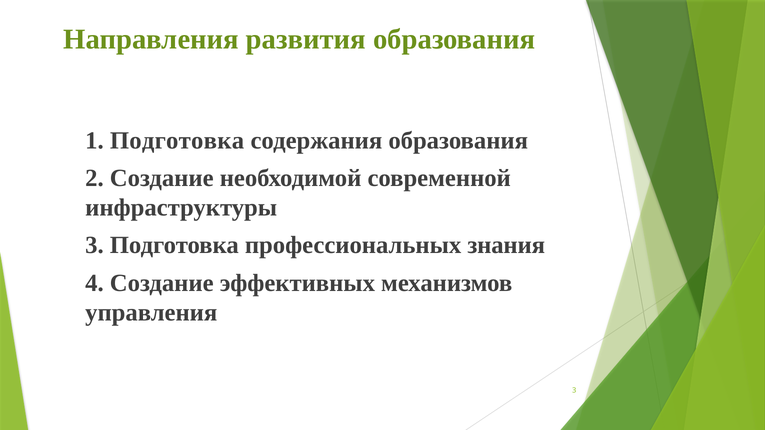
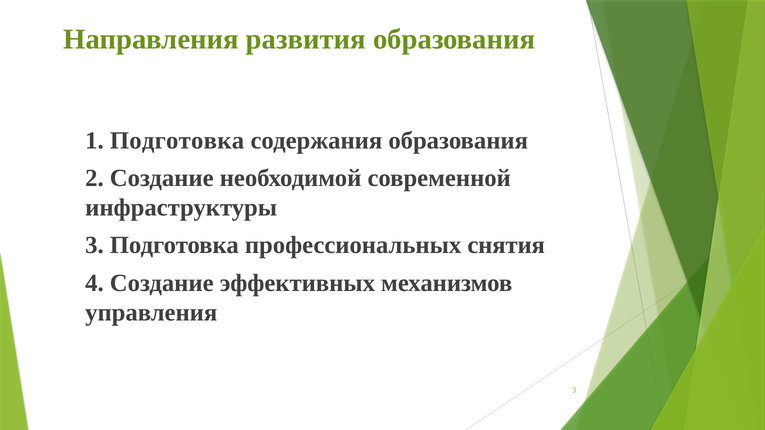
знания: знания -> снятия
